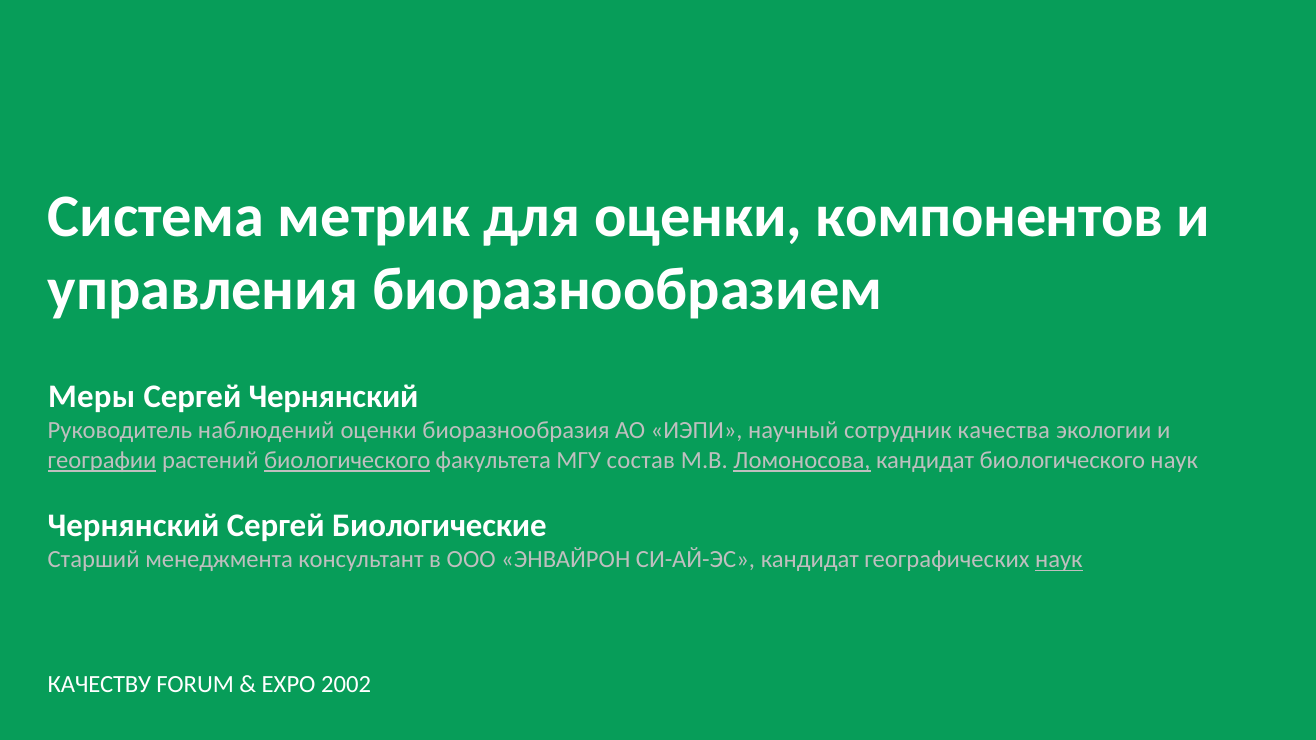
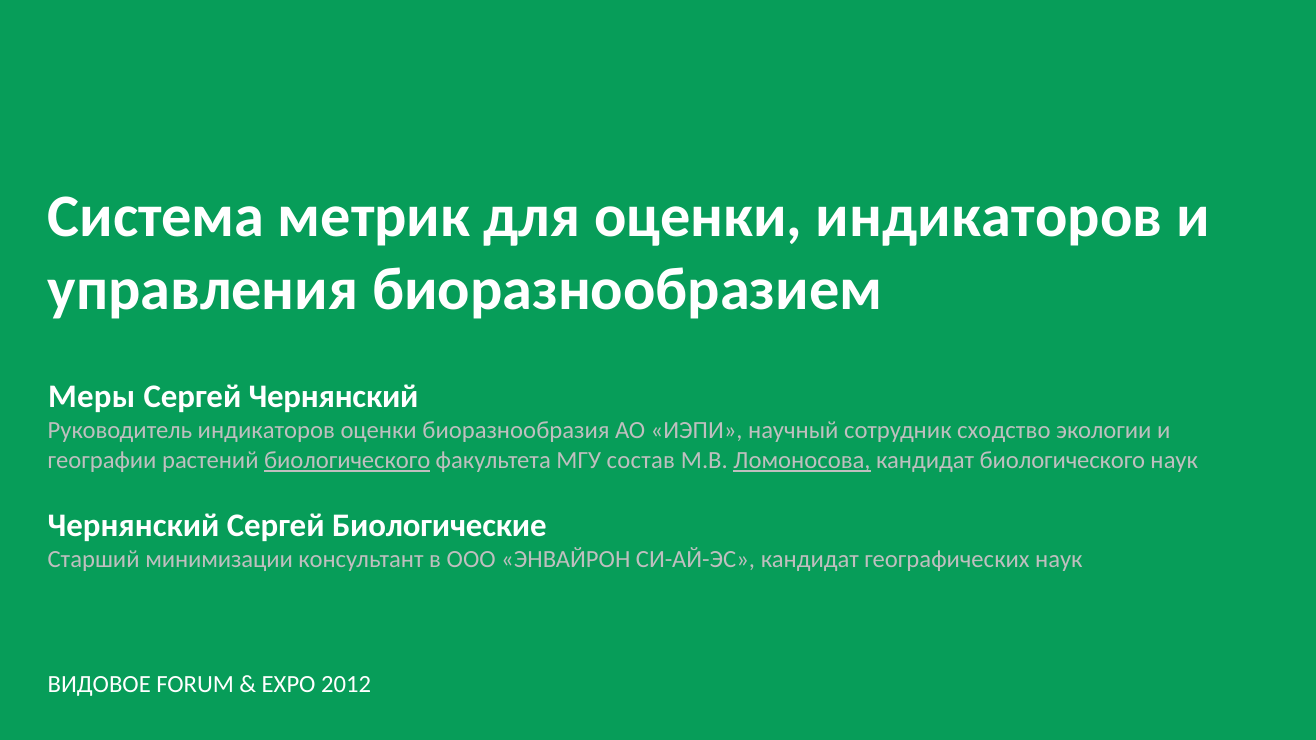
оценки компонентов: компонентов -> индикаторов
Руководитель наблюдений: наблюдений -> индикаторов
качества: качества -> сходство
географии underline: present -> none
менеджмента: менеджмента -> минимизации
наук at (1059, 560) underline: present -> none
КАЧЕСТВУ: КАЧЕСТВУ -> ВИДОВОЕ
2002: 2002 -> 2012
